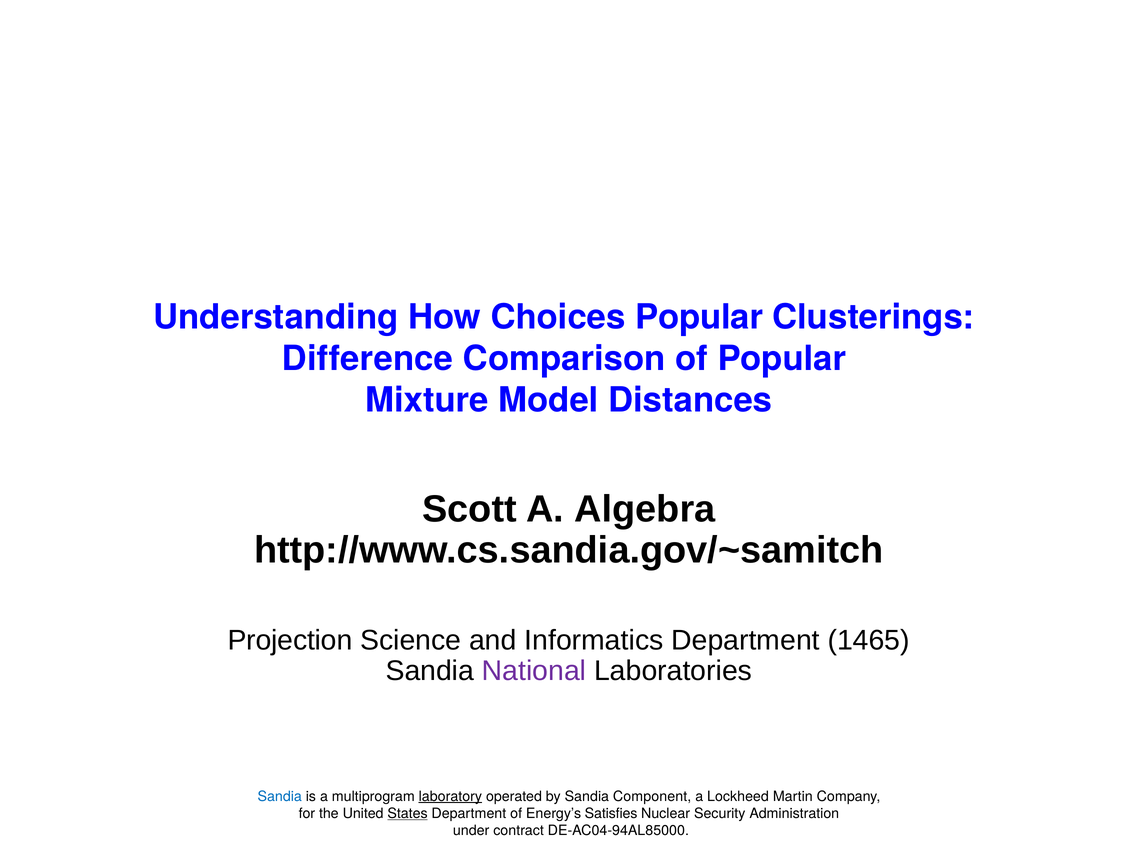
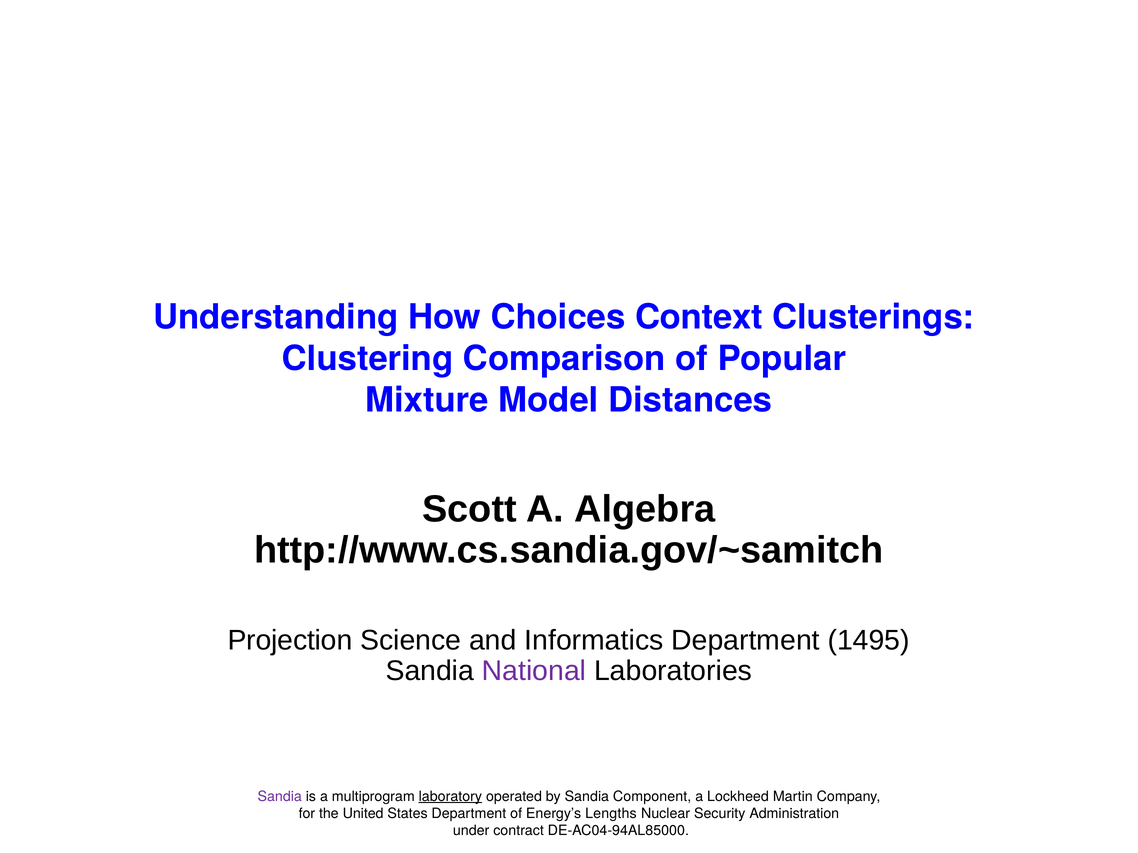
Choices Popular: Popular -> Context
Difference: Difference -> Clustering
1465: 1465 -> 1495
Sandia at (280, 797) colour: blue -> purple
States underline: present -> none
Satisfies: Satisfies -> Lengths
